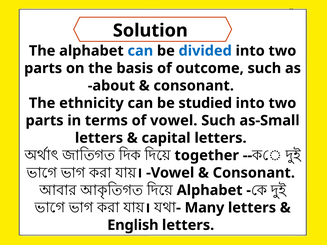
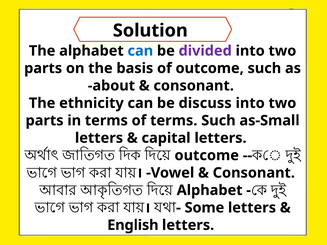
divided colour: blue -> purple
studied: studied -> discuss
of vowel: vowel -> terms
together at (207, 156): together -> outcome
Many: Many -> Some
